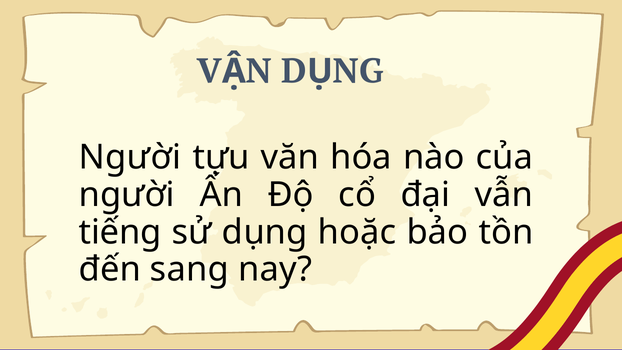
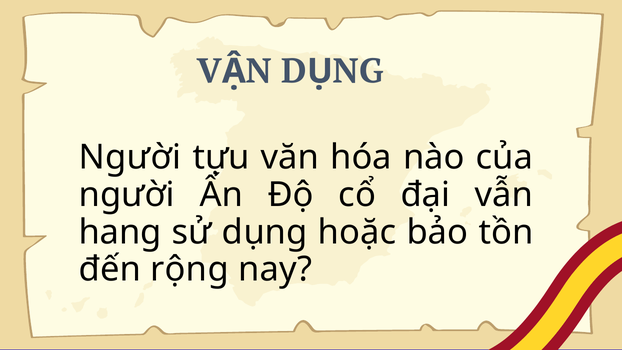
tiếng: tiếng -> hang
sang: sang -> rộng
